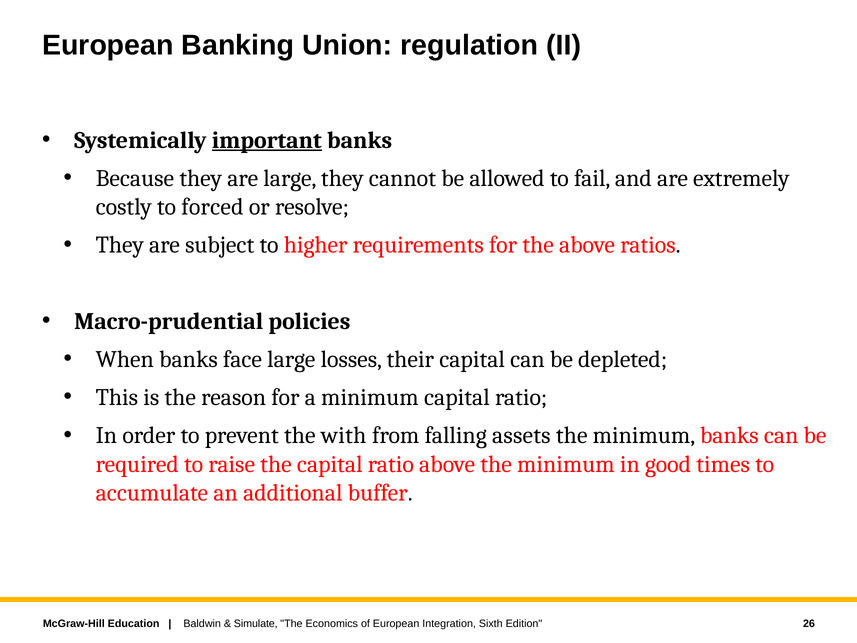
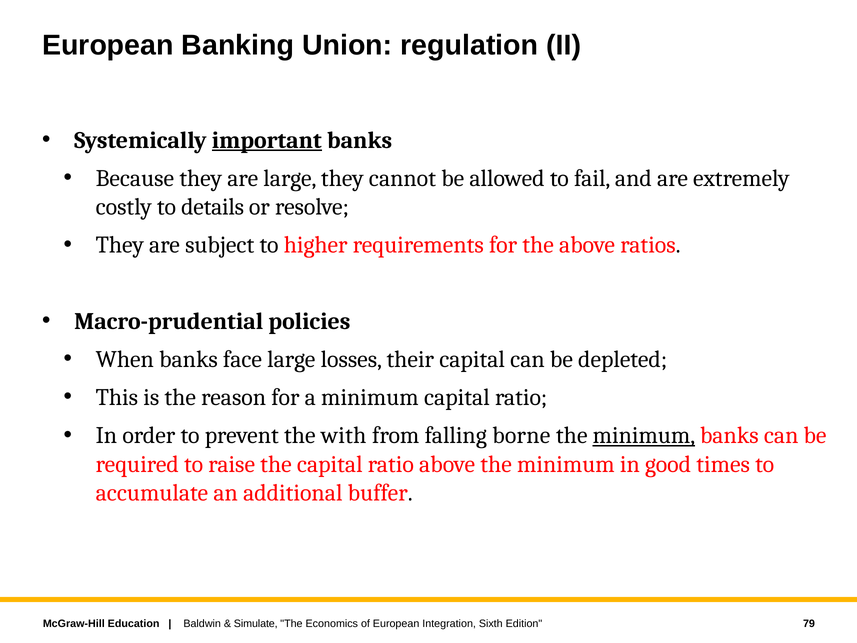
forced: forced -> details
assets: assets -> borne
minimum at (644, 435) underline: none -> present
26: 26 -> 79
